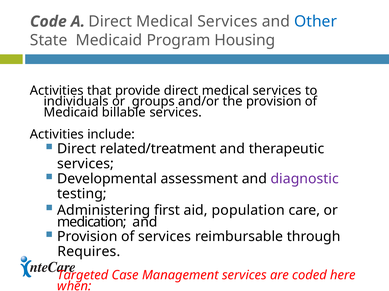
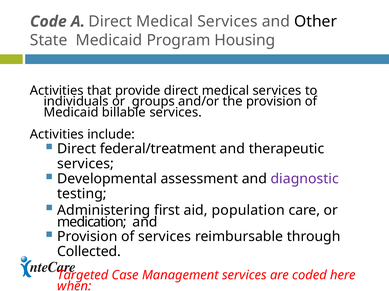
Other colour: blue -> black
related/treatment: related/treatment -> federal/treatment
Requires: Requires -> Collected
